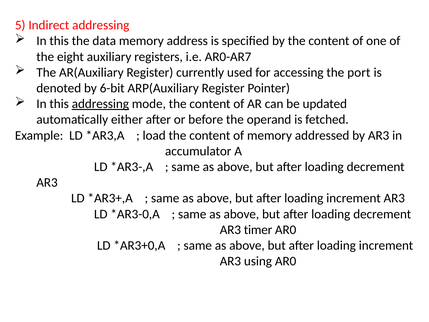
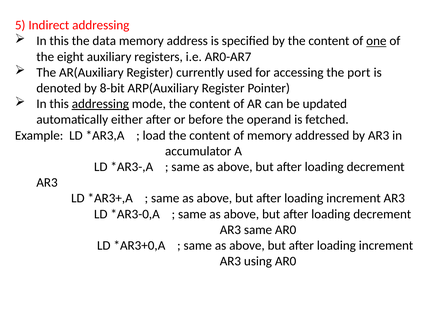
one underline: none -> present
6-bit: 6-bit -> 8-bit
AR3 timer: timer -> same
